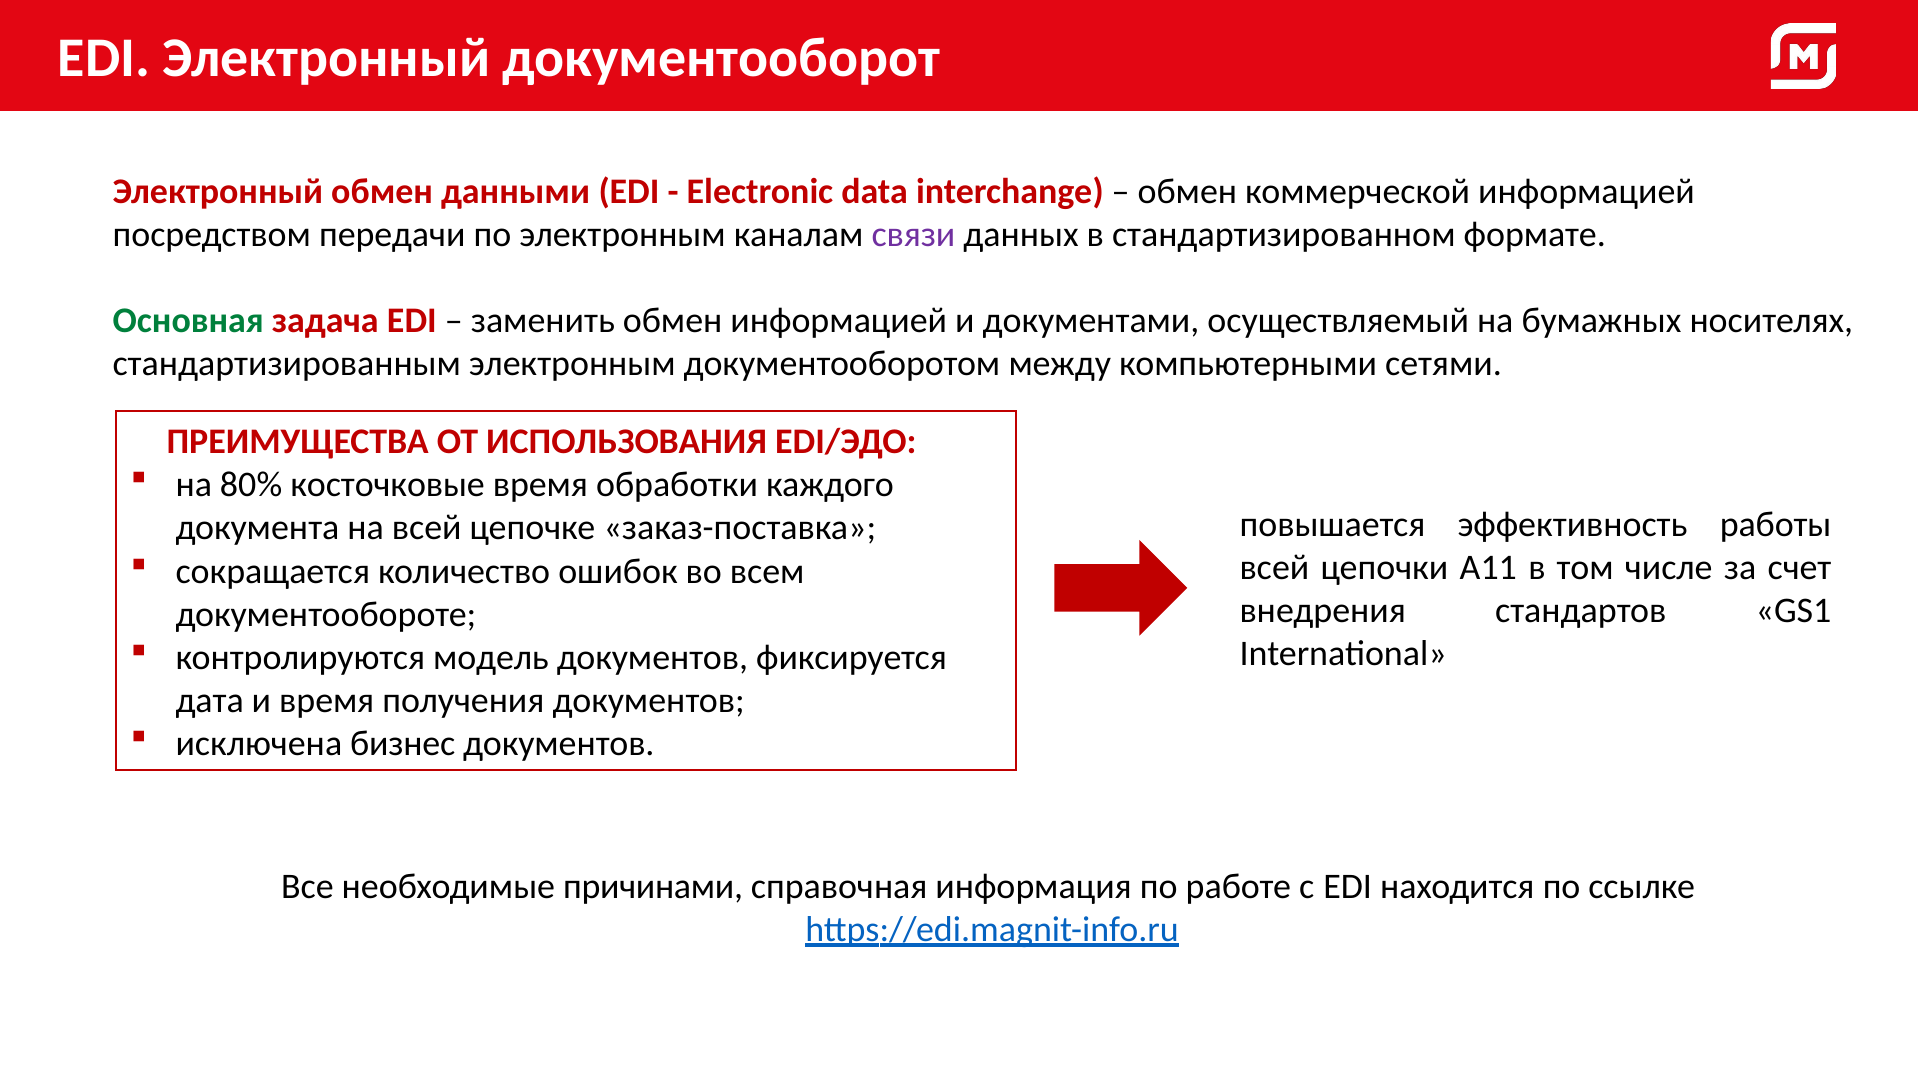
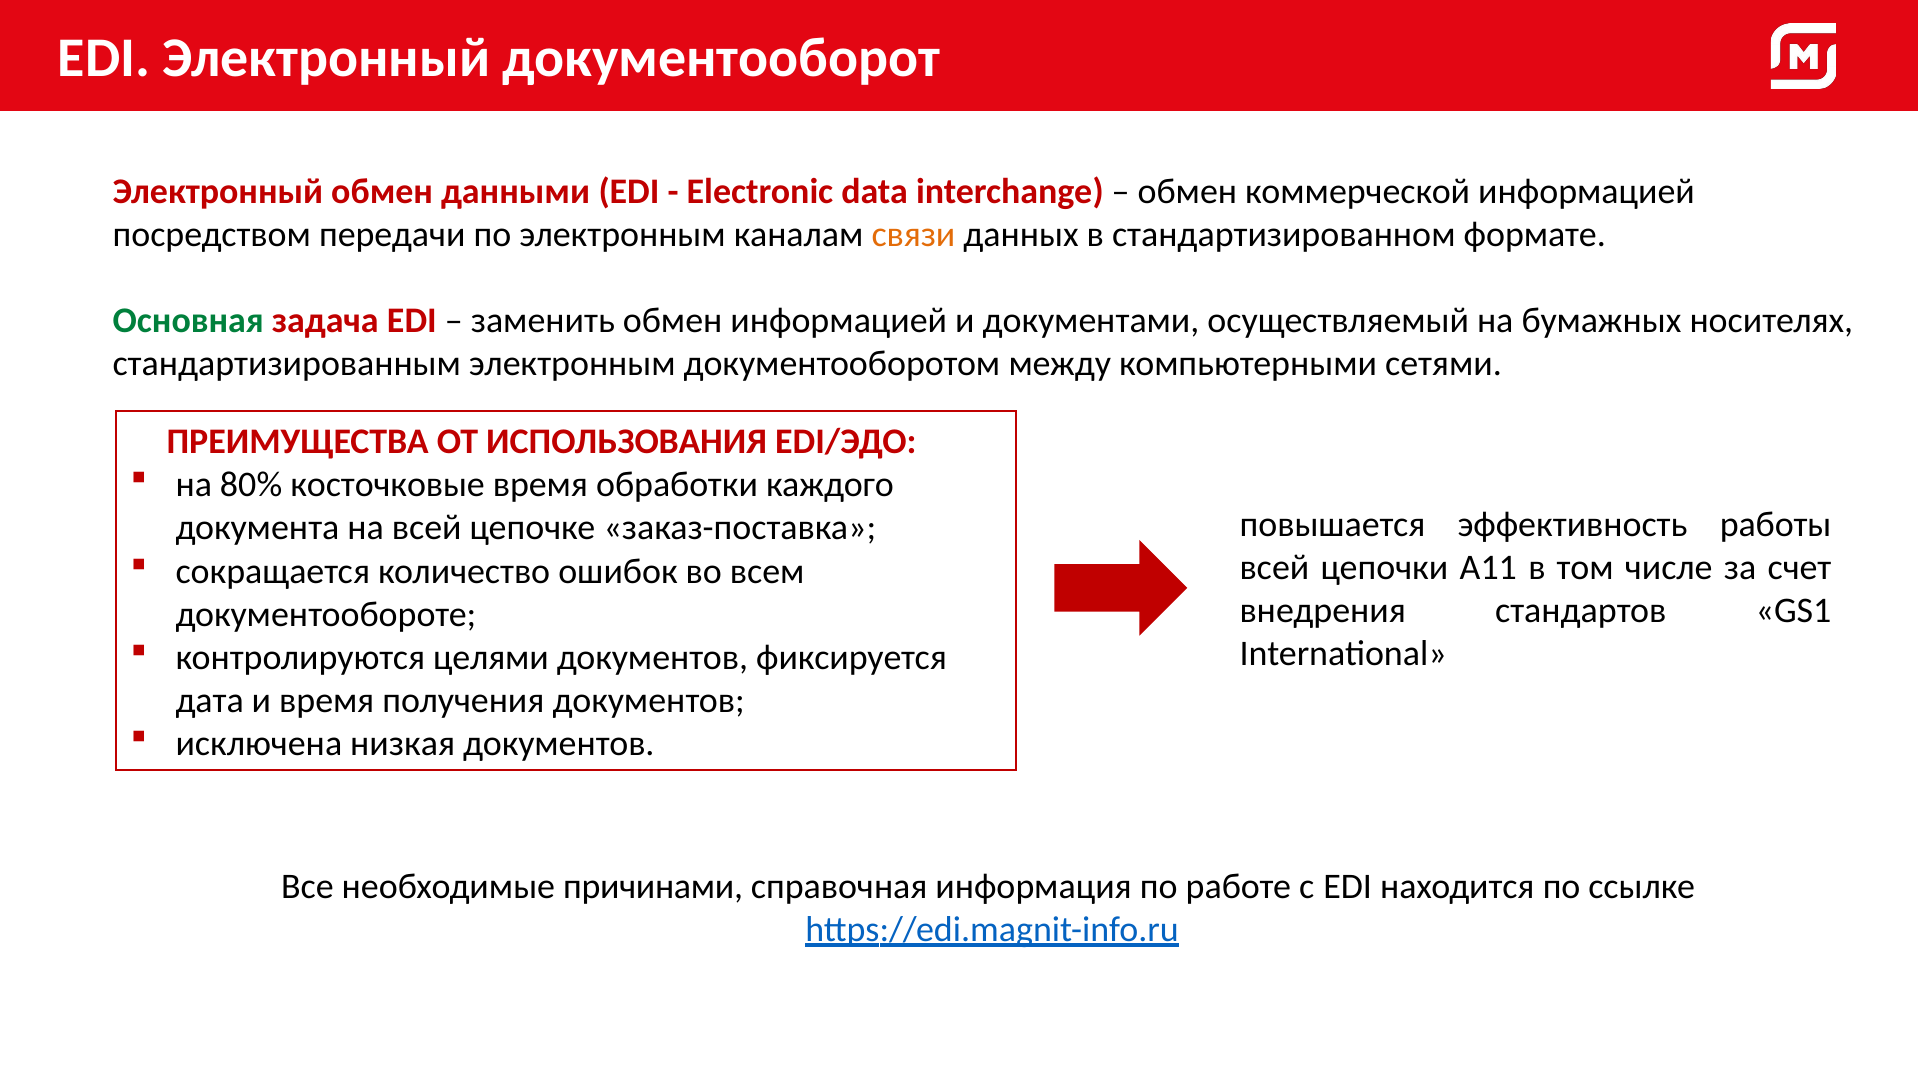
связи colour: purple -> orange
модель: модель -> целями
бизнес: бизнес -> низкая
